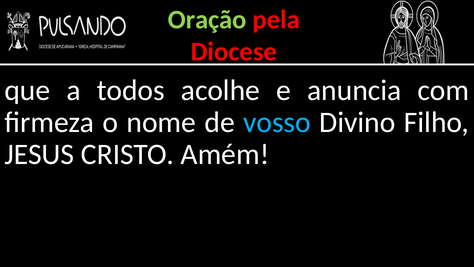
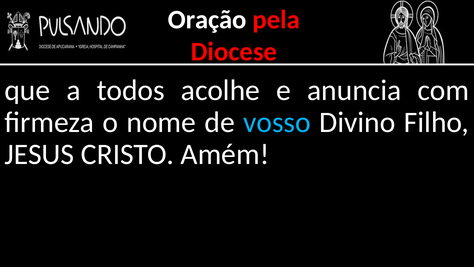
Oração colour: light green -> white
